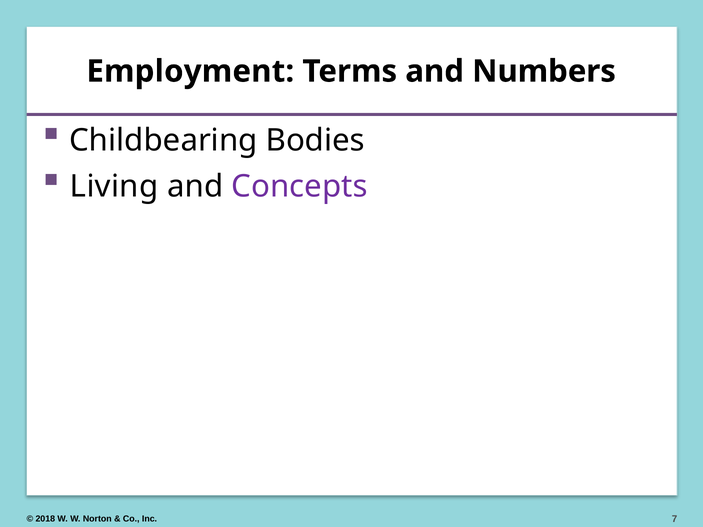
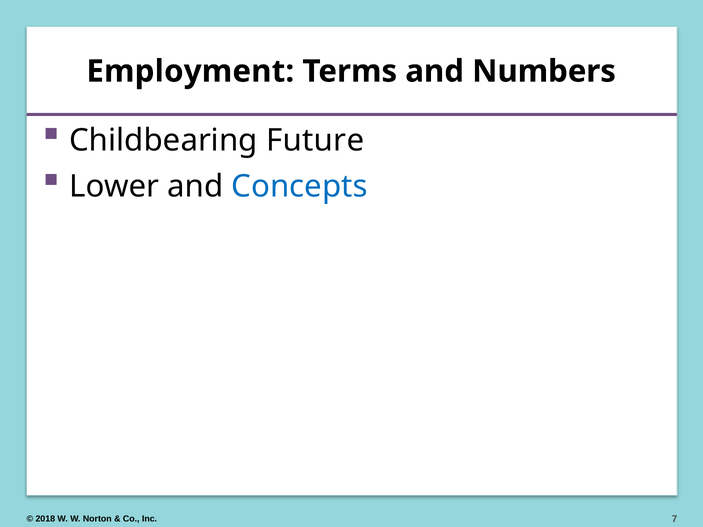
Bodies: Bodies -> Future
Living: Living -> Lower
Concepts colour: purple -> blue
